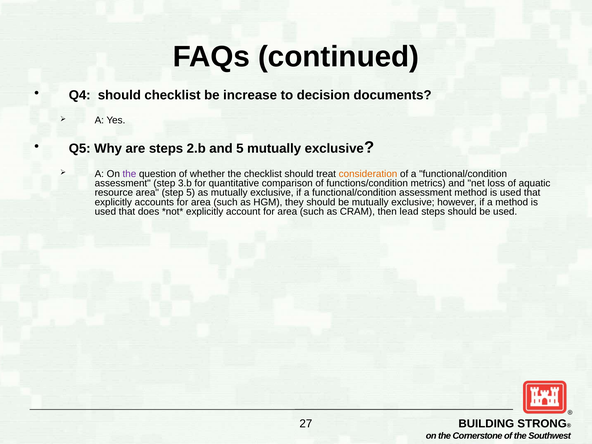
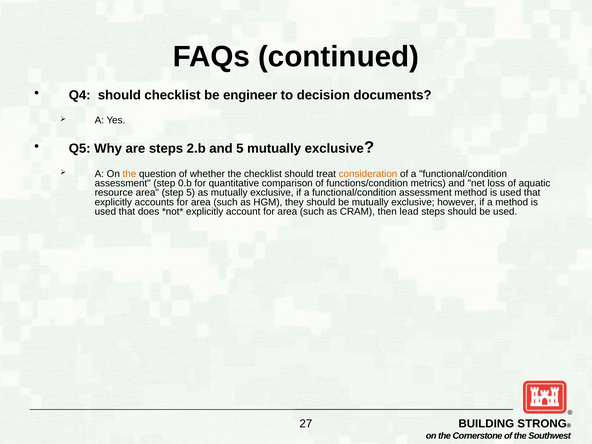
increase: increase -> engineer
the at (129, 174) colour: purple -> orange
3.b: 3.b -> 0.b
